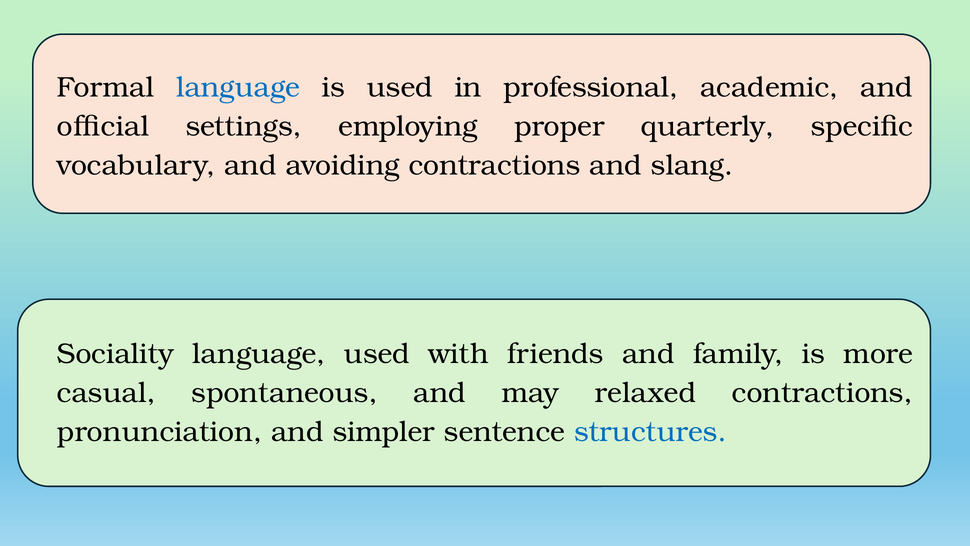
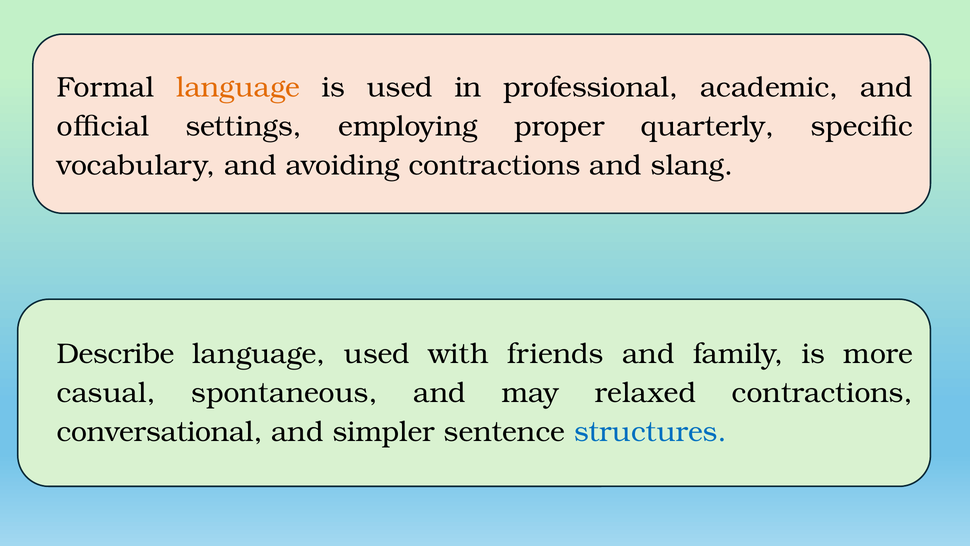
language at (238, 87) colour: blue -> orange
Sociality: Sociality -> Describe
pronunciation: pronunciation -> conversational
